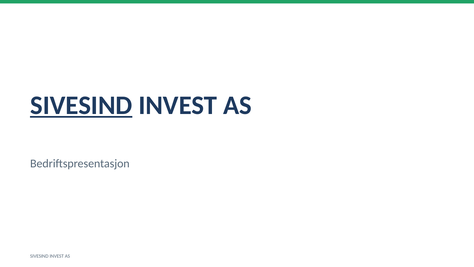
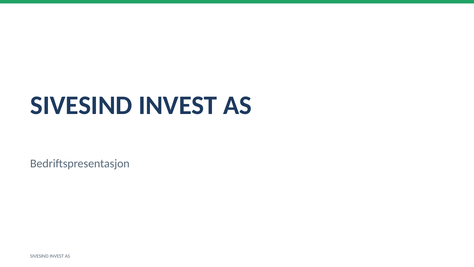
SIVESIND at (81, 105) underline: present -> none
